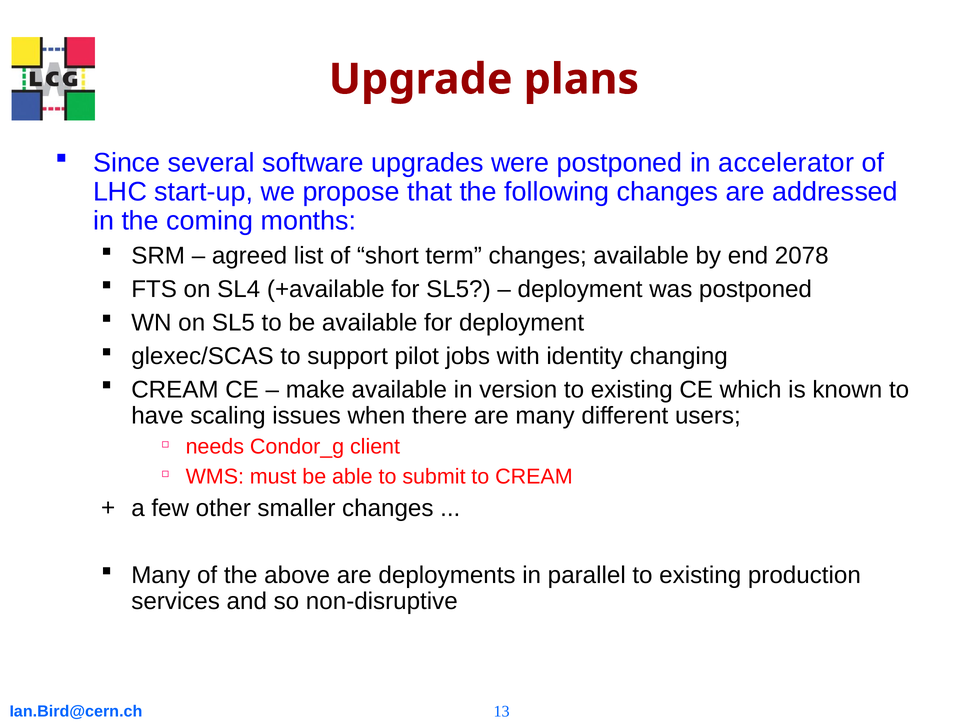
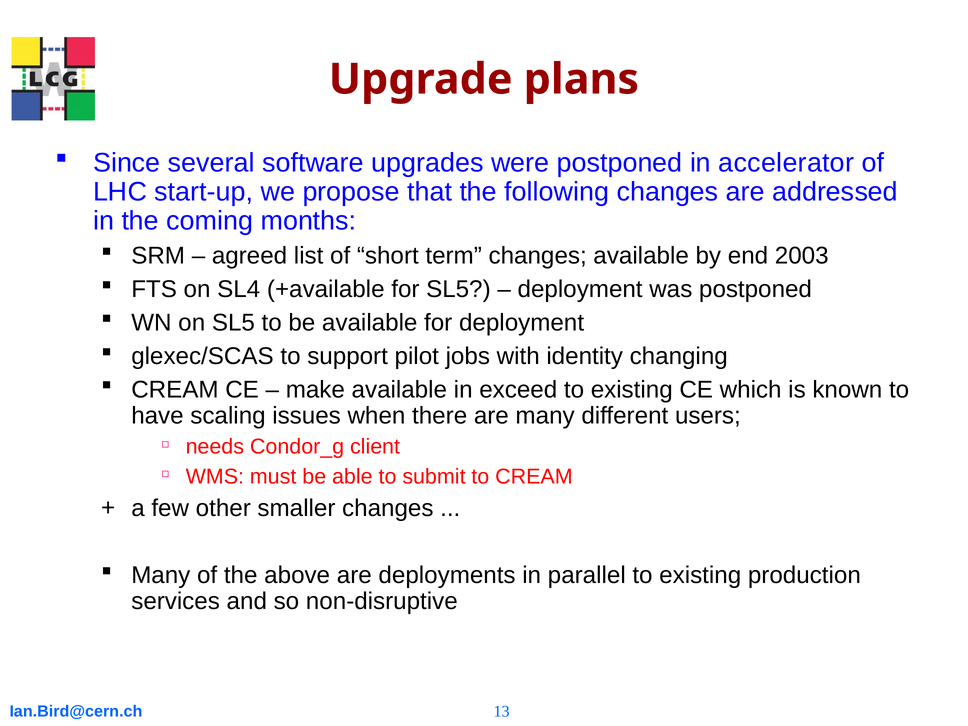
2078: 2078 -> 2003
version: version -> exceed
